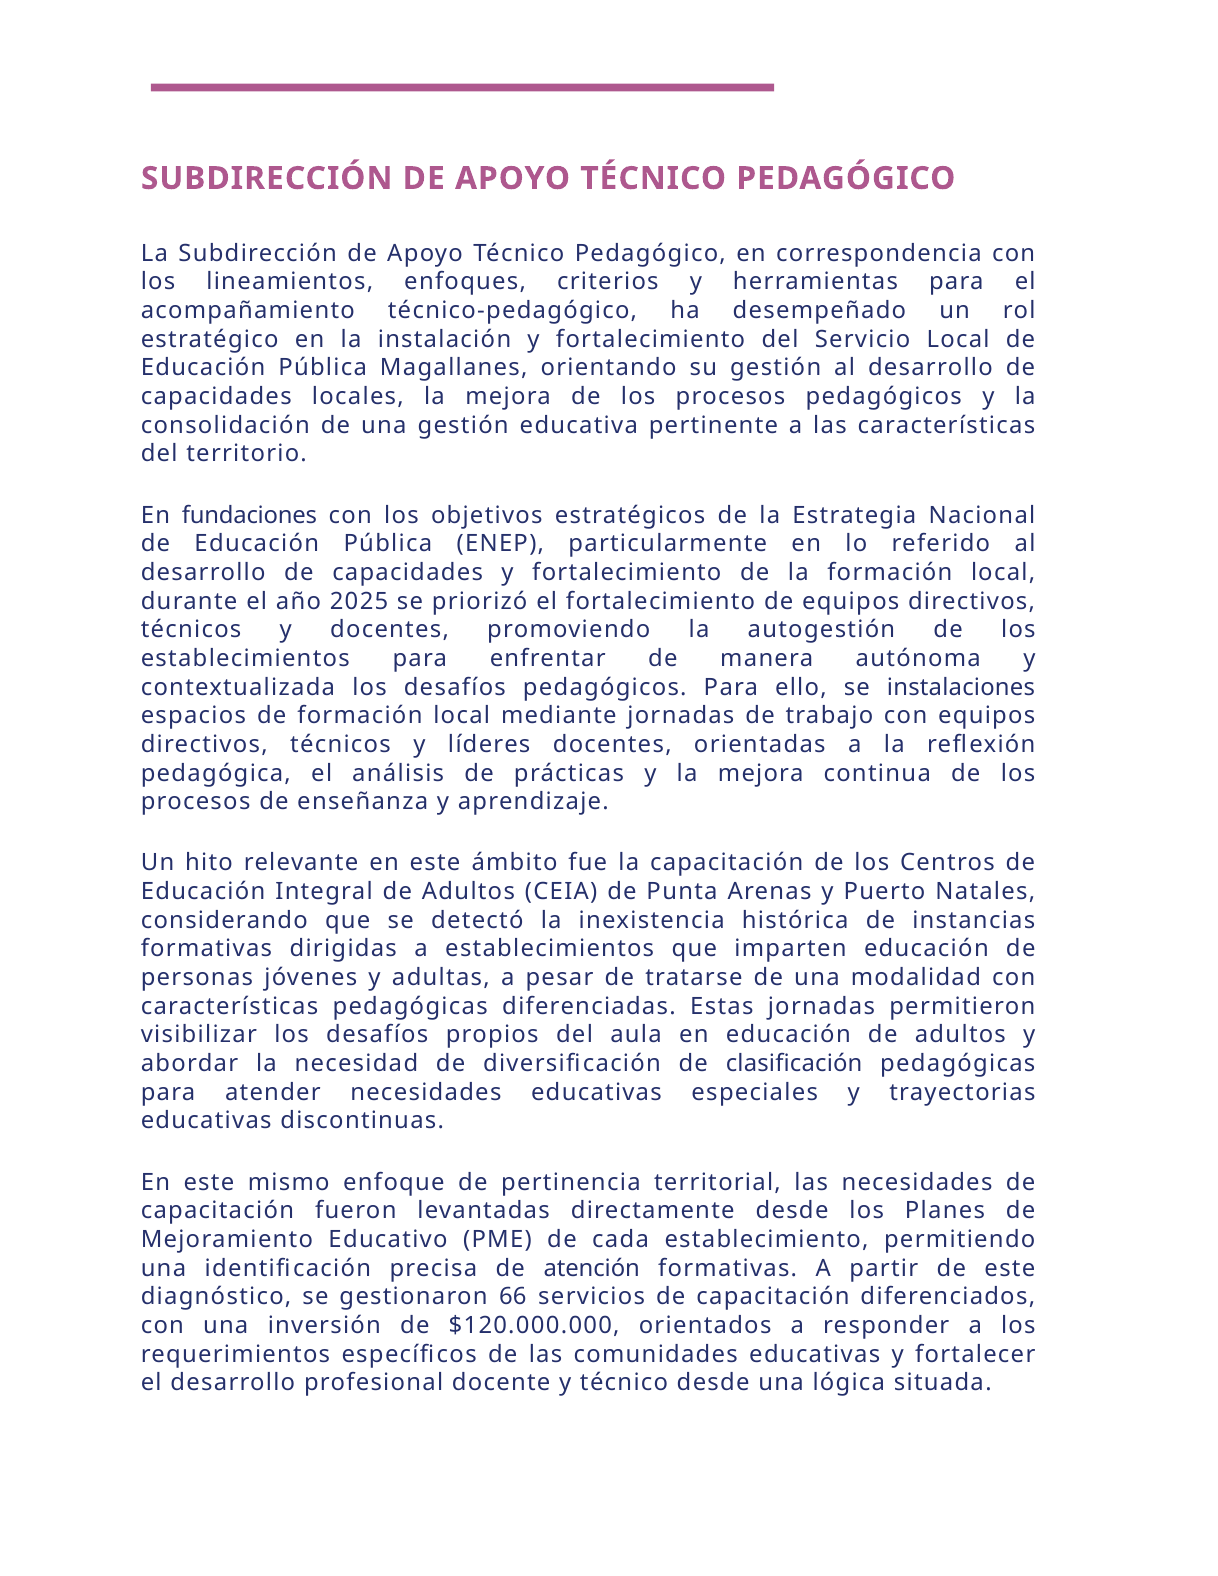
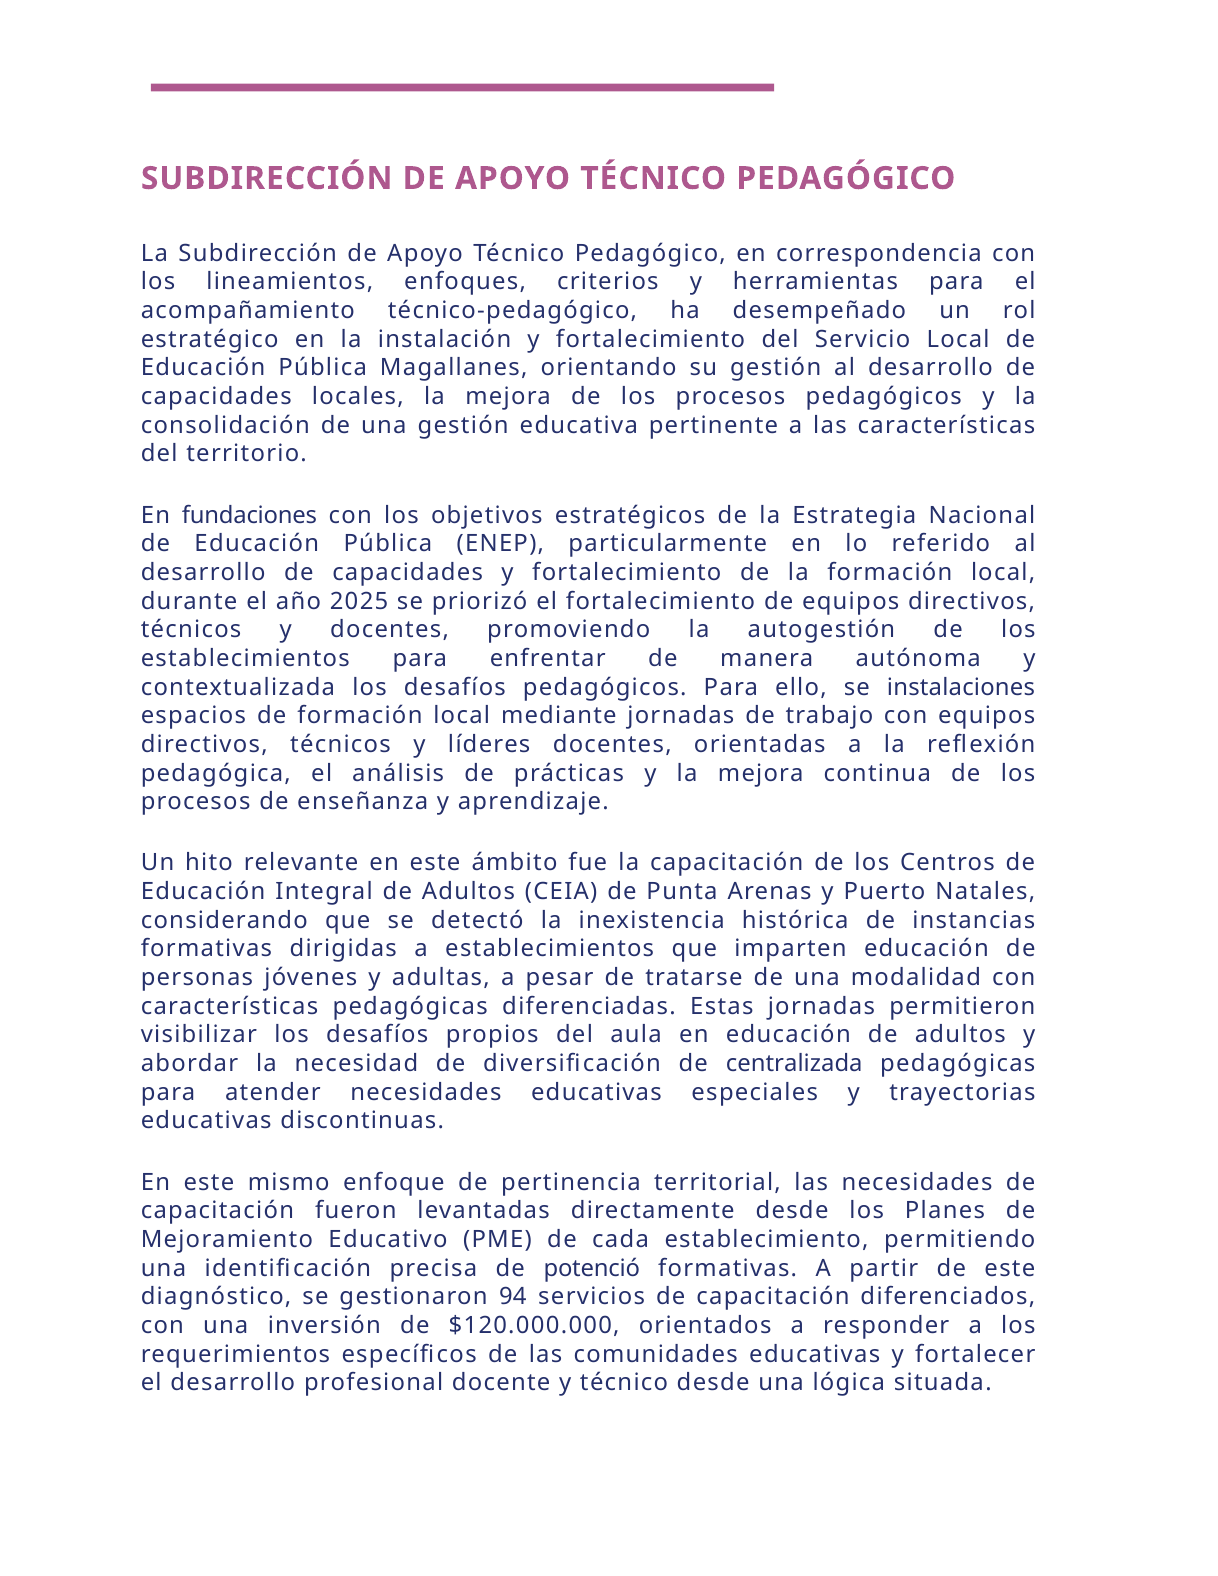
clasificación: clasificación -> centralizada
atención: atención -> potenció
66: 66 -> 94
